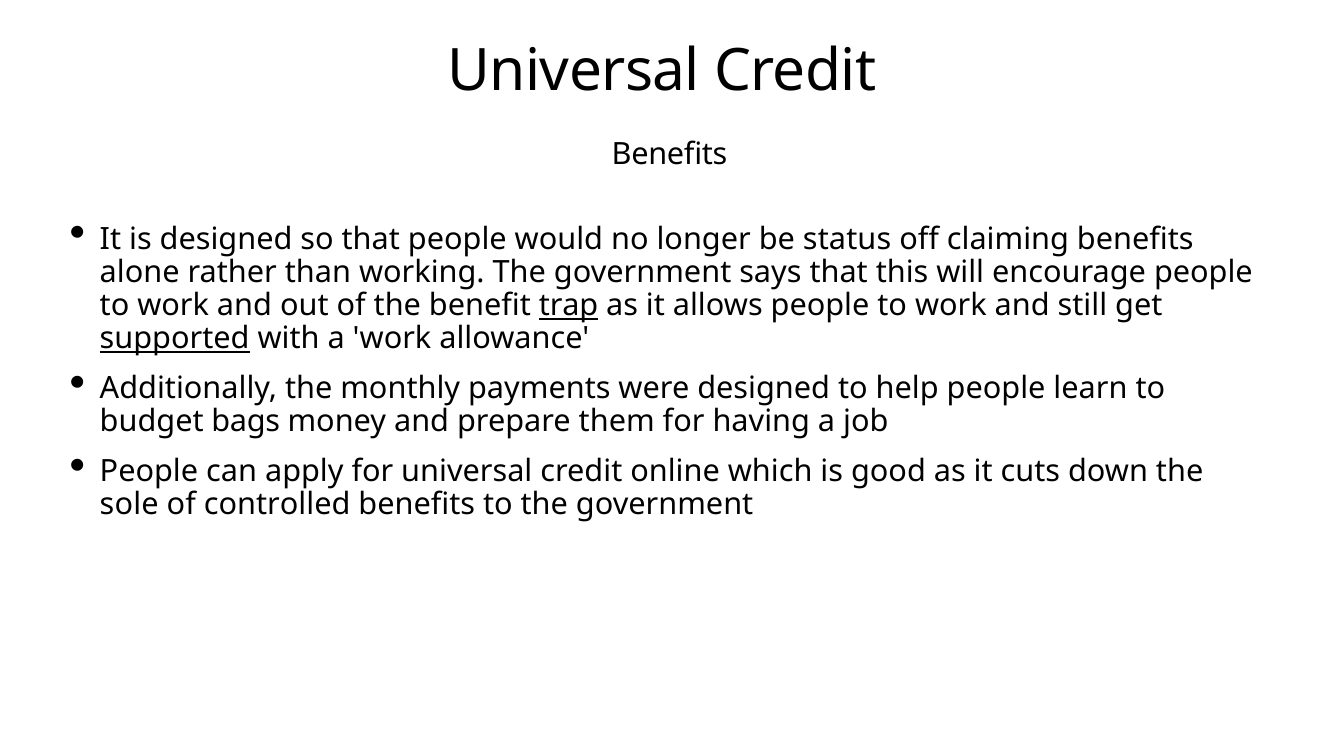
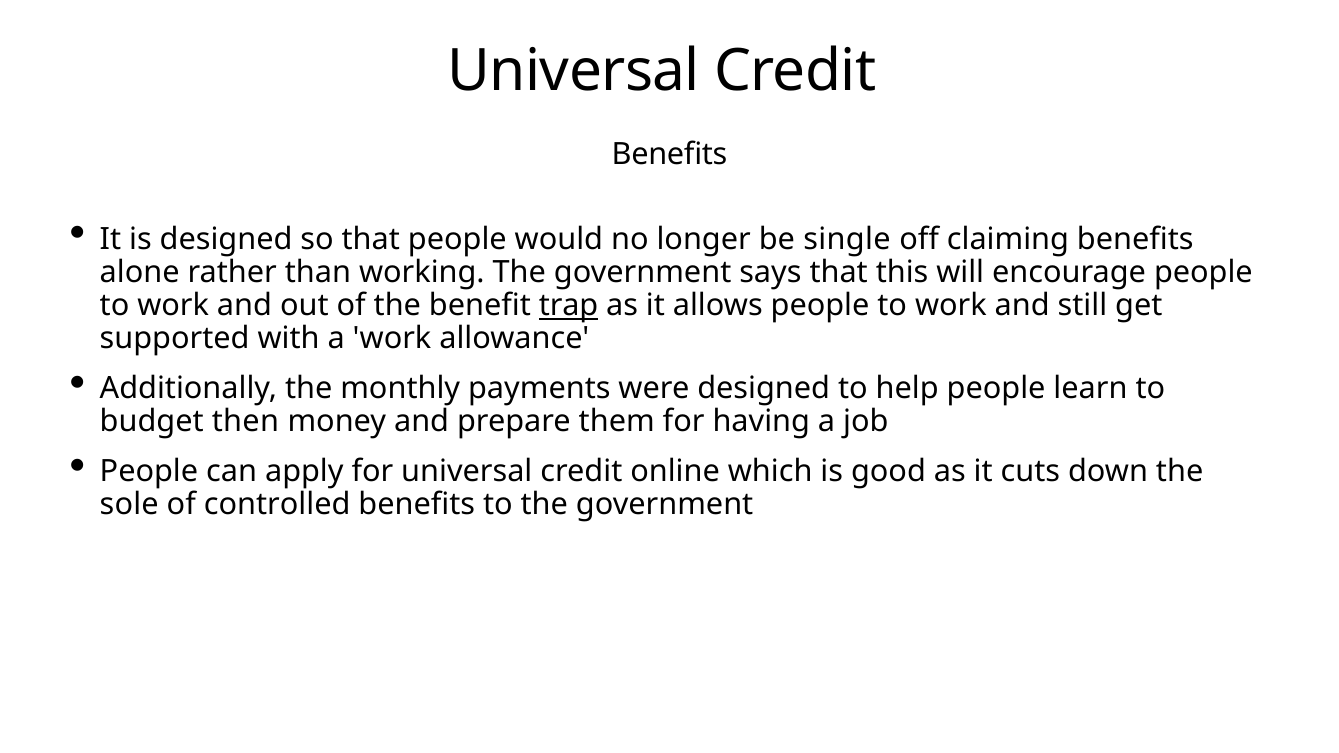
status: status -> single
supported underline: present -> none
bags: bags -> then
